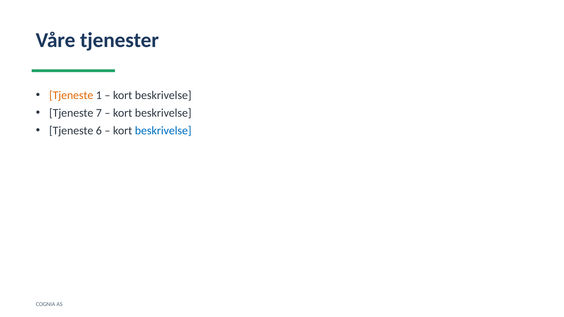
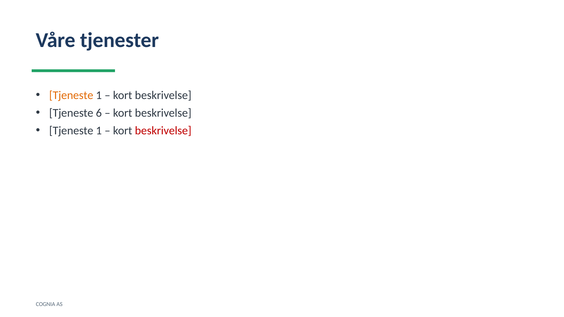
7: 7 -> 6
6 at (99, 131): 6 -> 1
beskrivelse at (163, 131) colour: blue -> red
